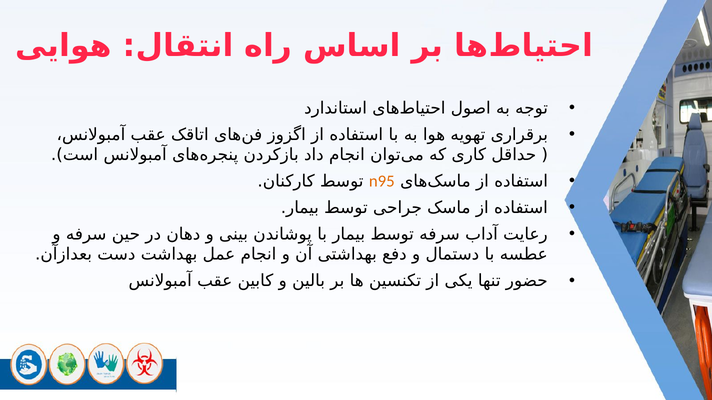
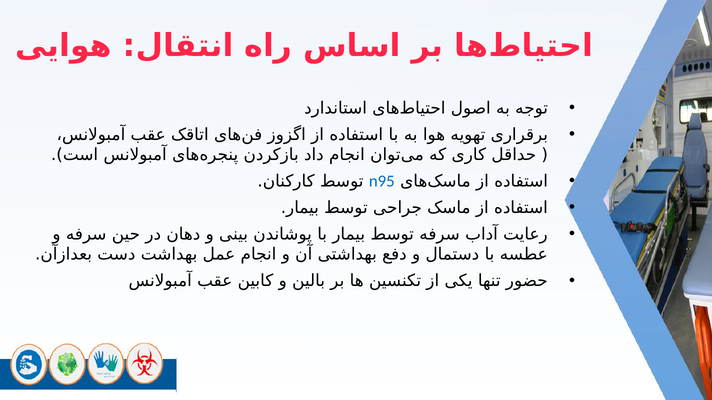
n95 colour: orange -> blue
